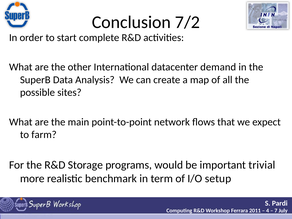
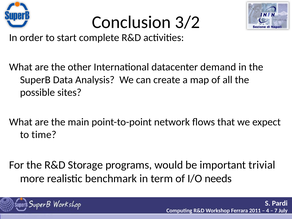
7/2: 7/2 -> 3/2
farm: farm -> time
setup: setup -> needs
